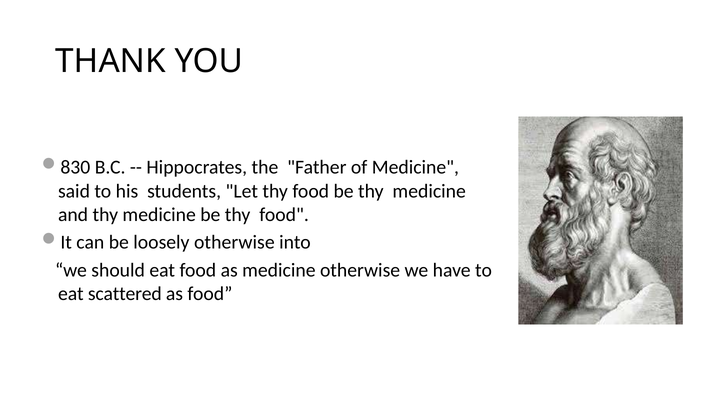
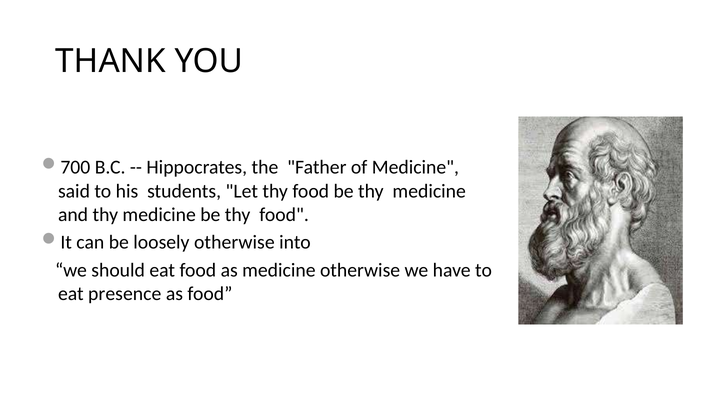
830: 830 -> 700
scattered: scattered -> presence
